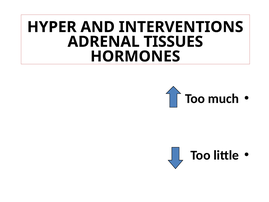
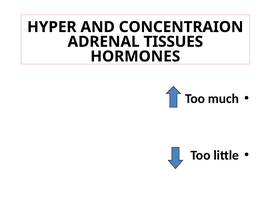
INTERVENTIONS: INTERVENTIONS -> CONCENTRAION
